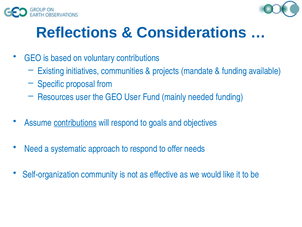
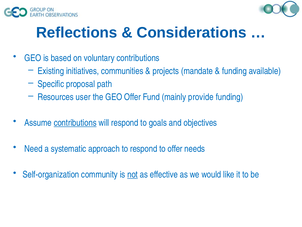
from: from -> path
GEO User: User -> Offer
needed: needed -> provide
not underline: none -> present
